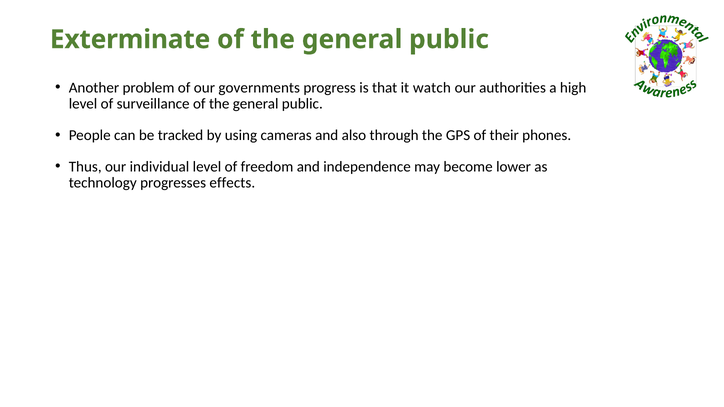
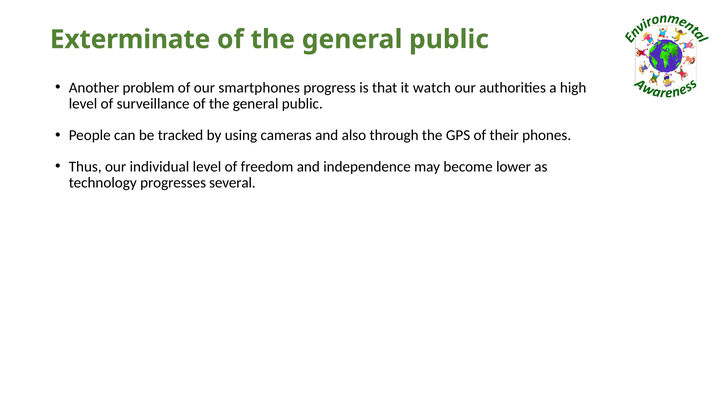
governments: governments -> smartphones
effects: effects -> several
